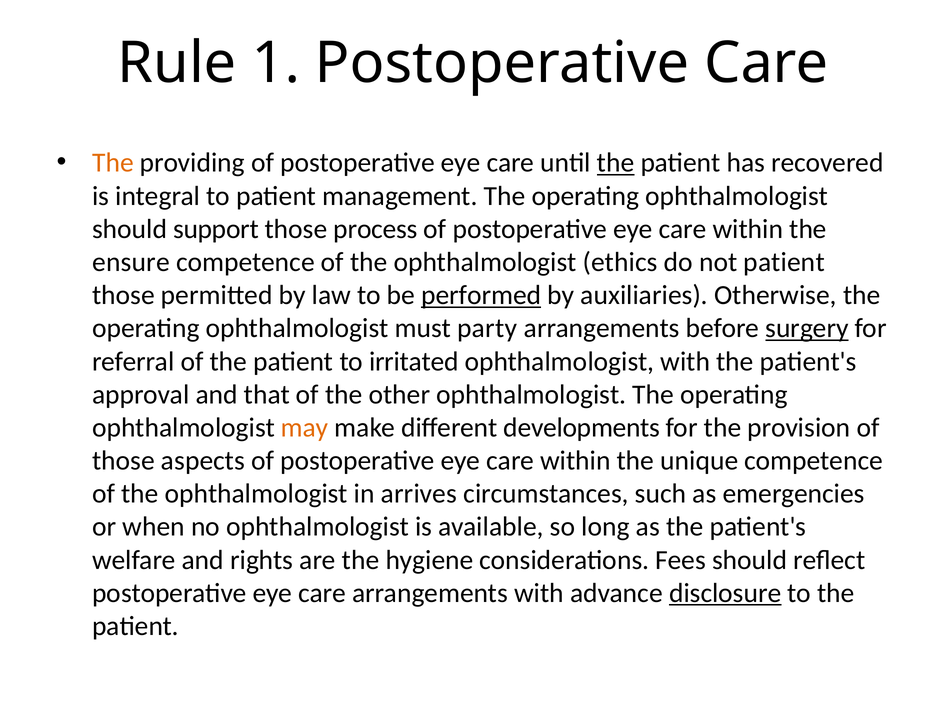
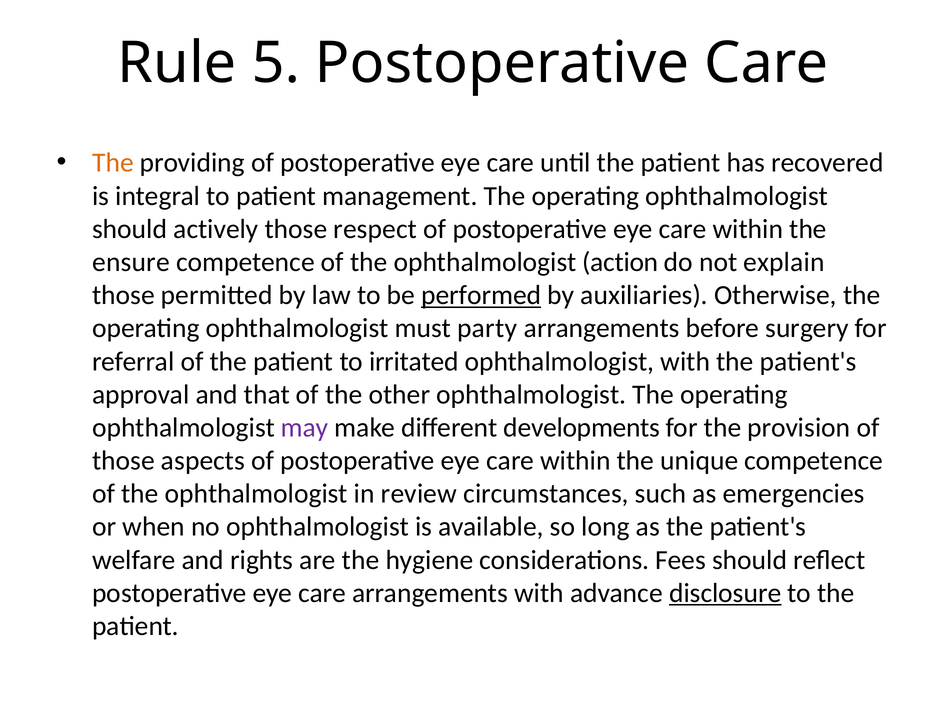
1: 1 -> 5
the at (616, 163) underline: present -> none
support: support -> actively
process: process -> respect
ethics: ethics -> action
not patient: patient -> explain
surgery underline: present -> none
may colour: orange -> purple
arrives: arrives -> review
